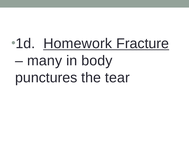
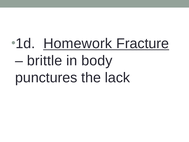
many: many -> brittle
tear: tear -> lack
